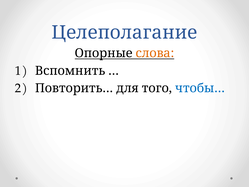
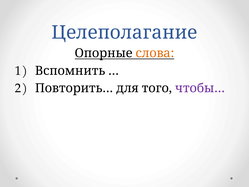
чтобы… colour: blue -> purple
